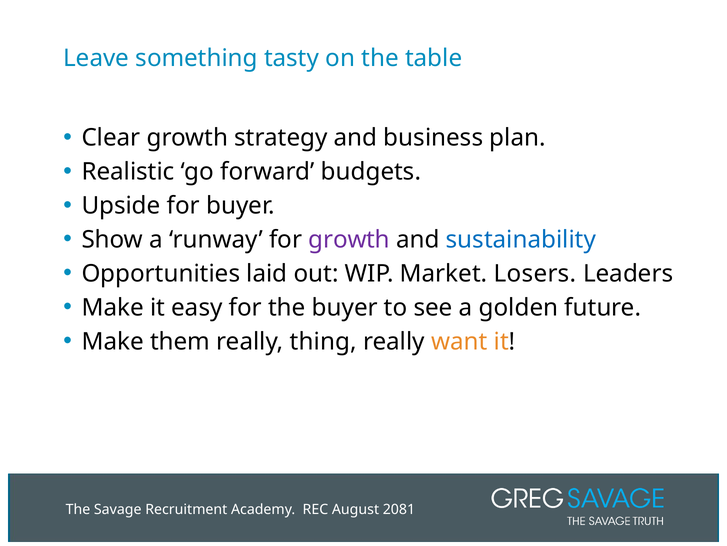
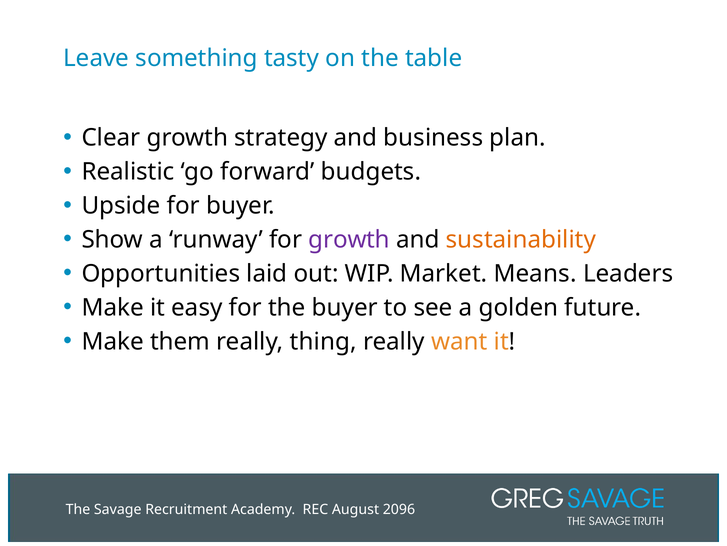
sustainability colour: blue -> orange
Losers: Losers -> Means
2081: 2081 -> 2096
